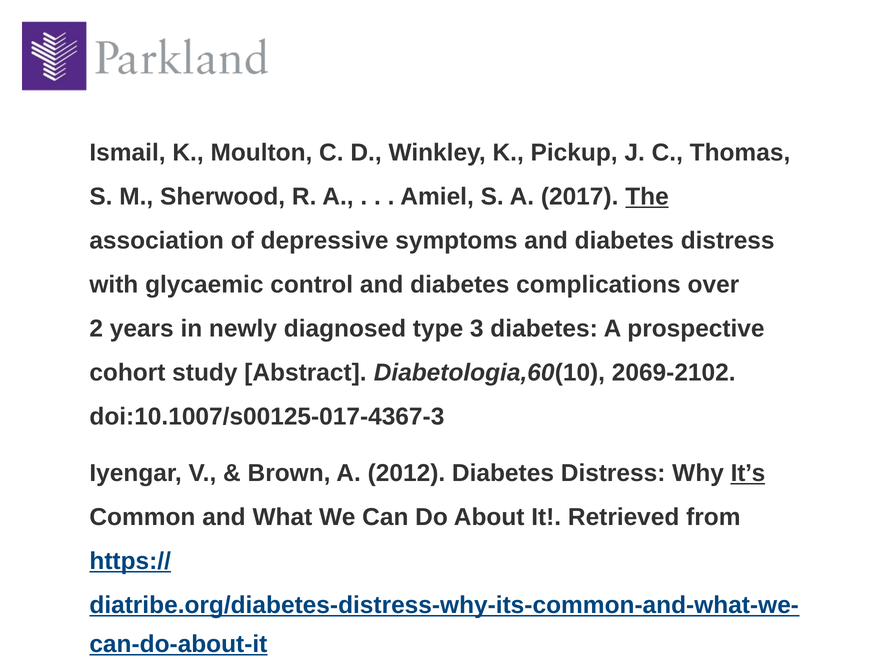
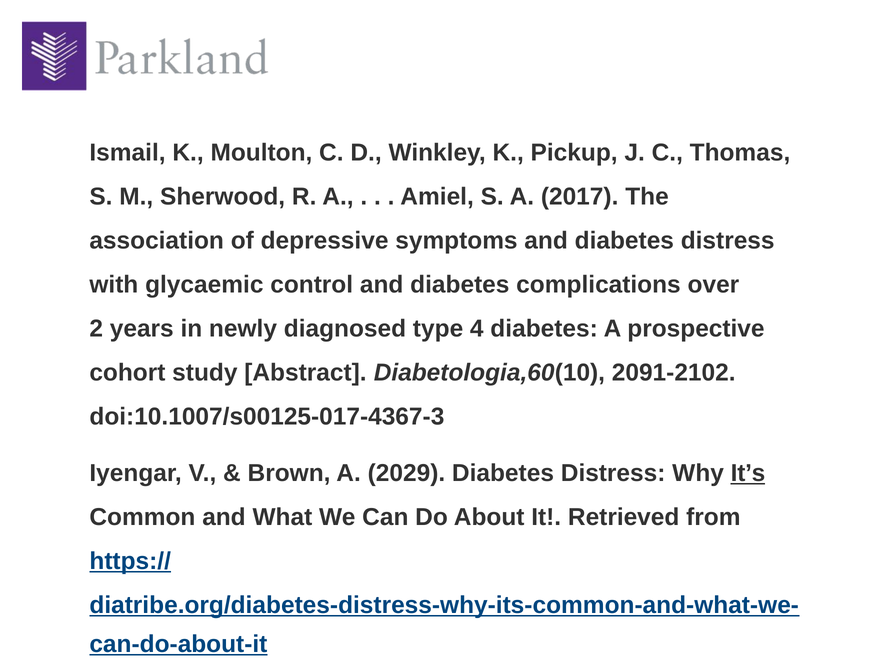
The underline: present -> none
3: 3 -> 4
2069-2102: 2069-2102 -> 2091-2102
2012: 2012 -> 2029
